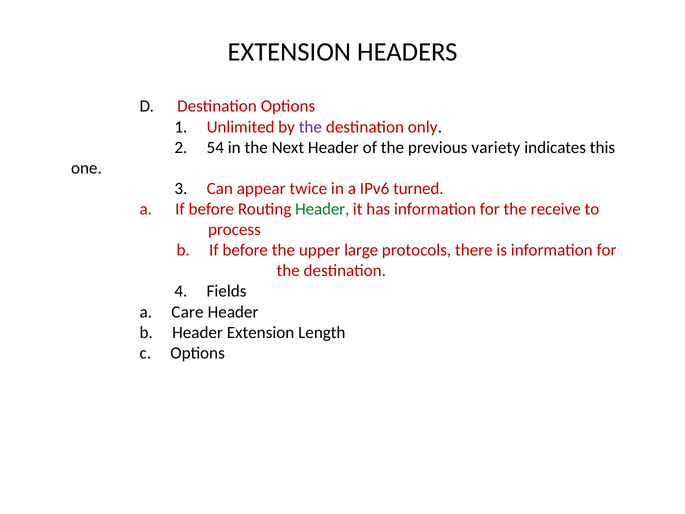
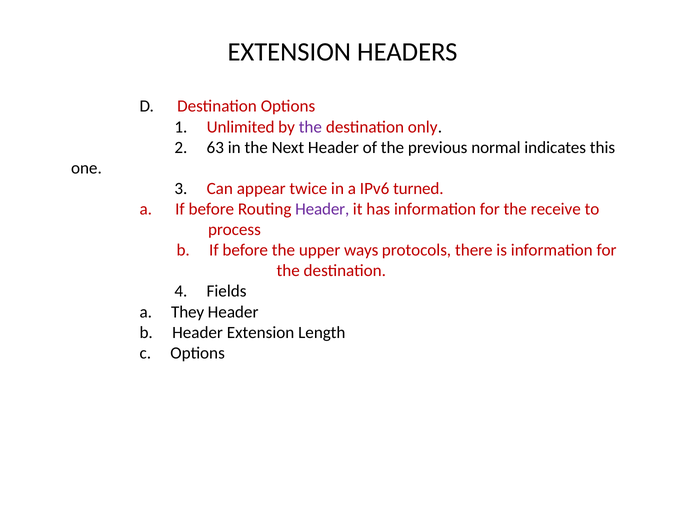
54: 54 -> 63
variety: variety -> normal
Header at (322, 209) colour: green -> purple
large: large -> ways
Care: Care -> They
